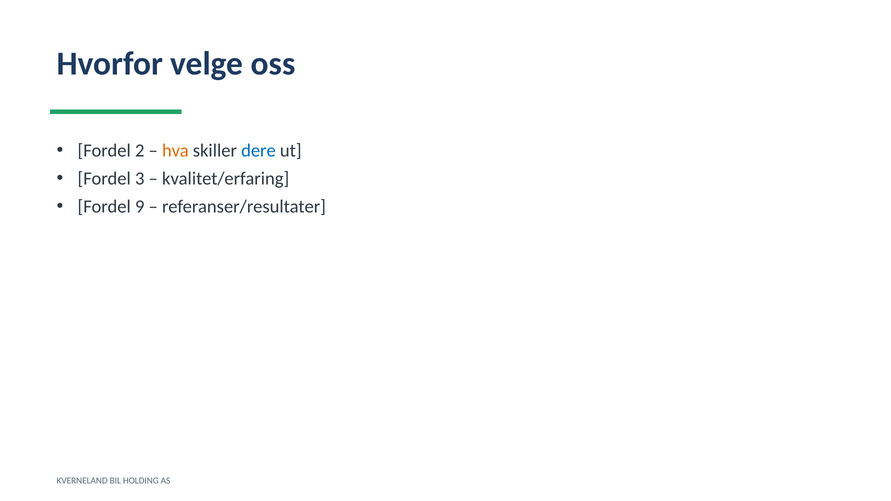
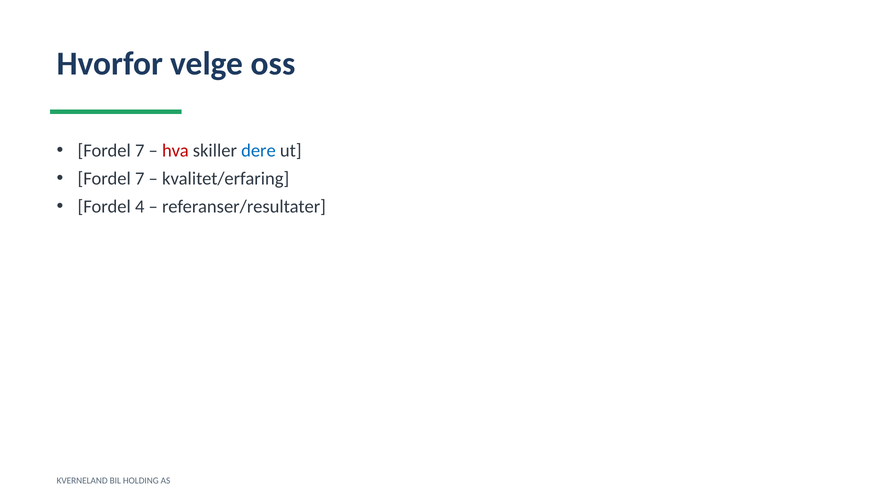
2 at (140, 151): 2 -> 7
hva colour: orange -> red
3 at (140, 179): 3 -> 7
9: 9 -> 4
